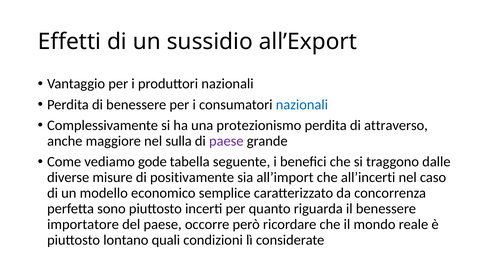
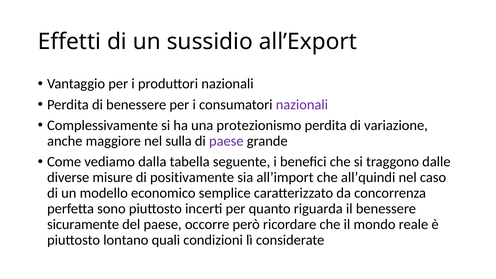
nazionali at (302, 105) colour: blue -> purple
attraverso: attraverso -> variazione
gode: gode -> dalla
all’incerti: all’incerti -> all’quindi
importatore: importatore -> sicuramente
